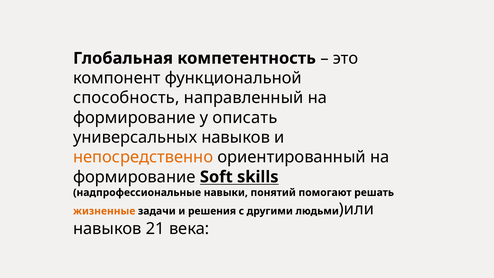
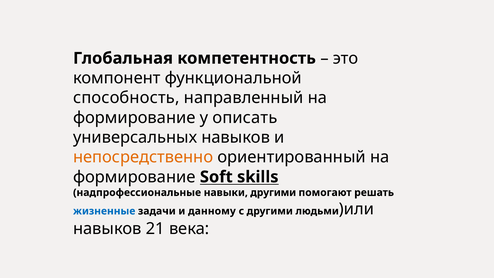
навыки понятий: понятий -> другими
жизненные colour: orange -> blue
решения: решения -> данному
